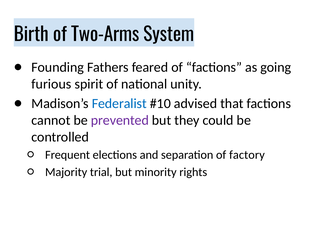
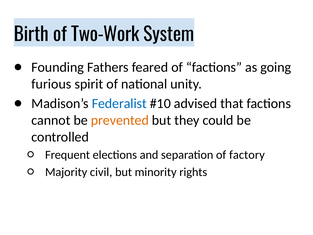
Two-Arms: Two-Arms -> Two-Work
prevented colour: purple -> orange
trial: trial -> civil
